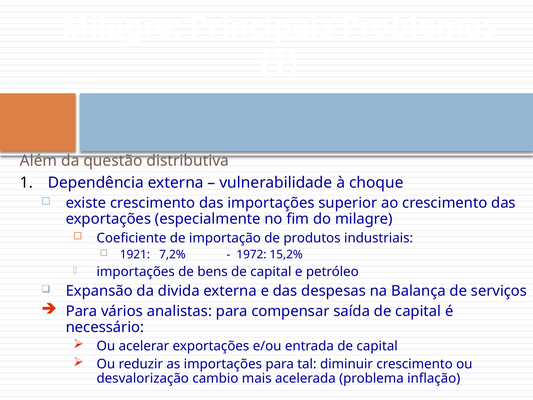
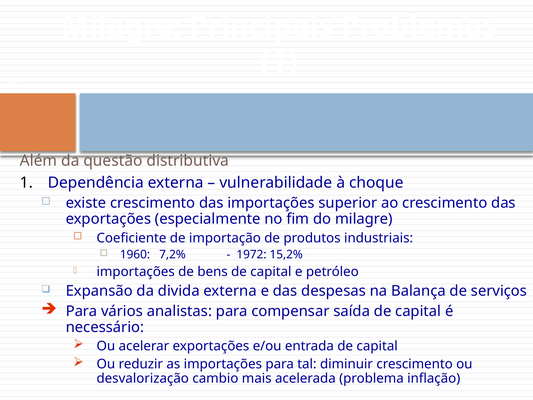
1921: 1921 -> 1960
